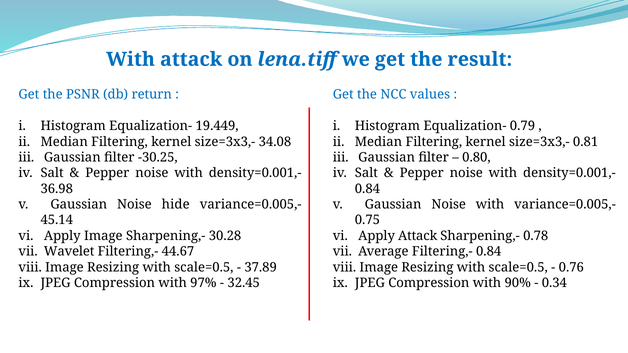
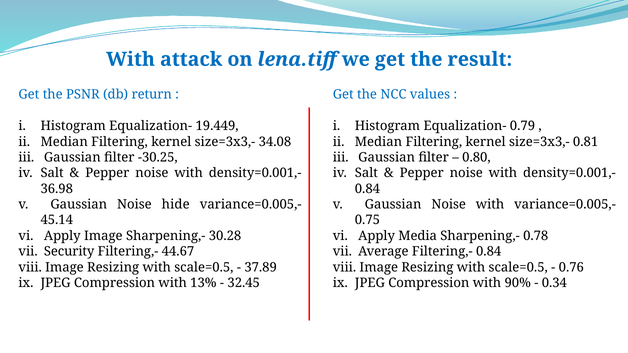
Apply Attack: Attack -> Media
Wavelet: Wavelet -> Security
97%: 97% -> 13%
